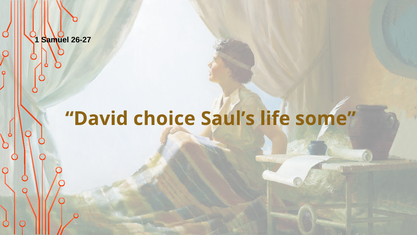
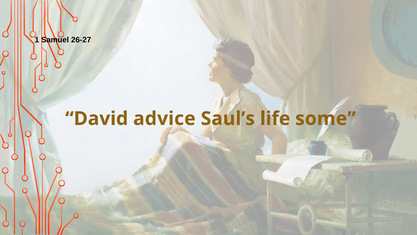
choice: choice -> advice
